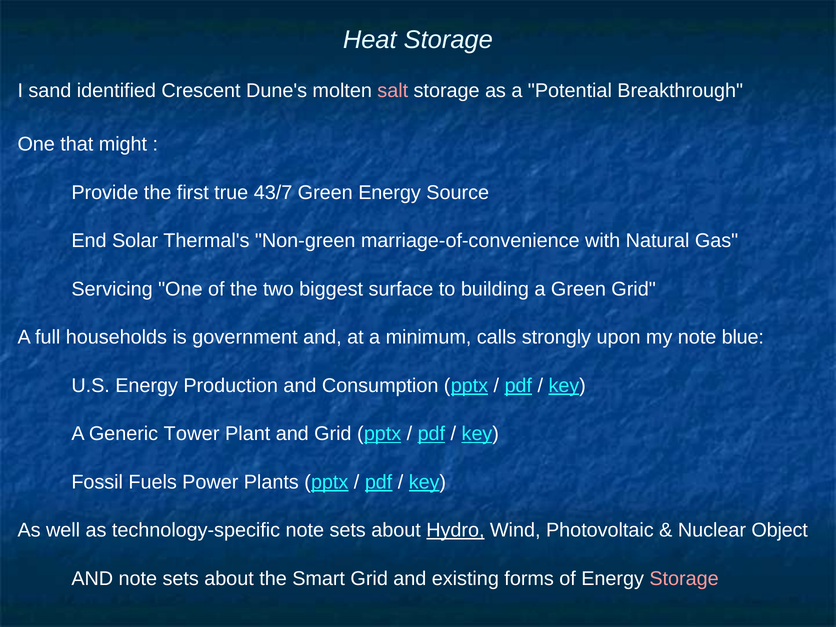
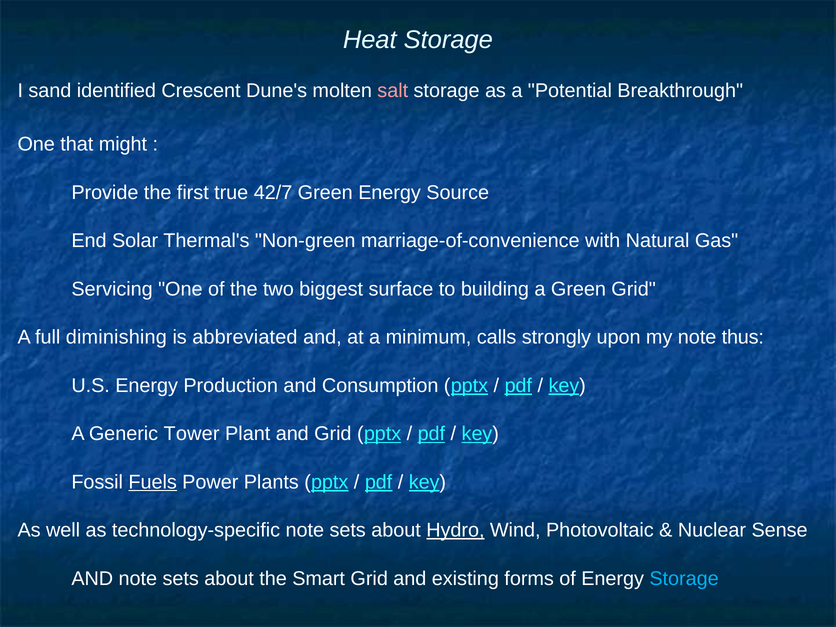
43/7: 43/7 -> 42/7
households: households -> diminishing
government: government -> abbreviated
blue: blue -> thus
Fuels underline: none -> present
Object: Object -> Sense
Storage at (684, 578) colour: pink -> light blue
